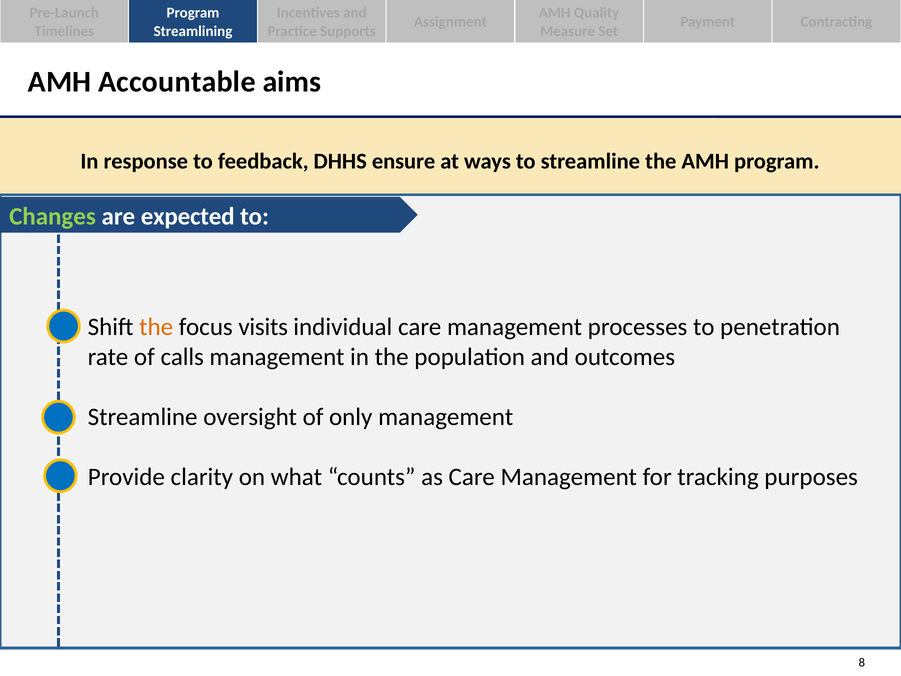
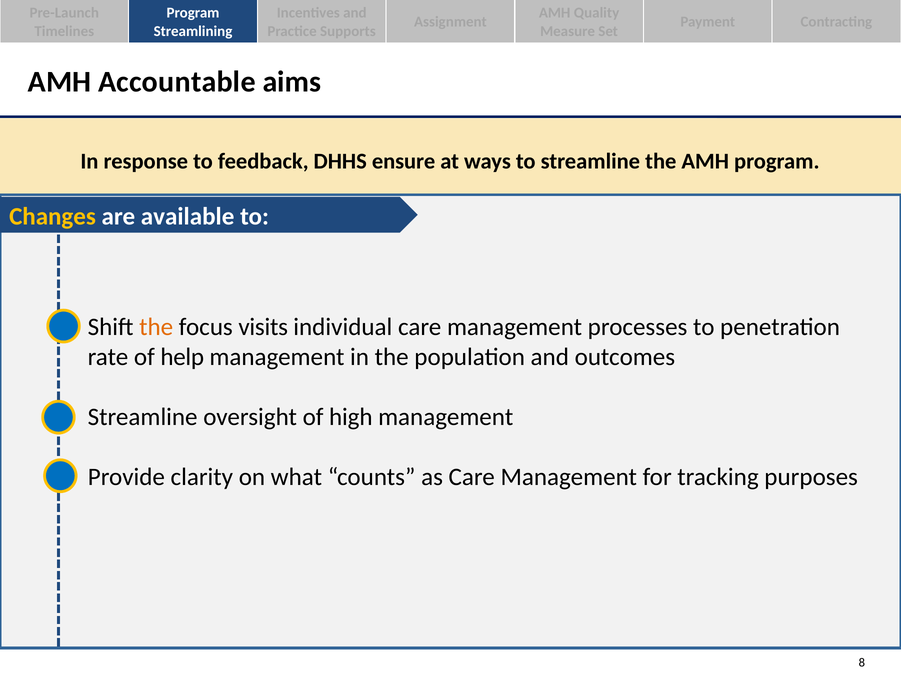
Changes colour: light green -> yellow
expected: expected -> available
calls: calls -> help
only: only -> high
